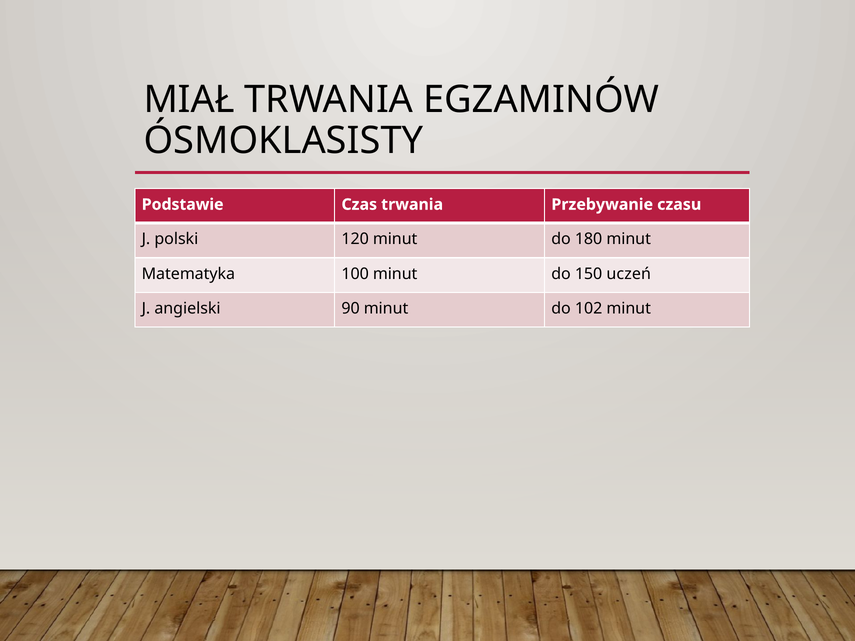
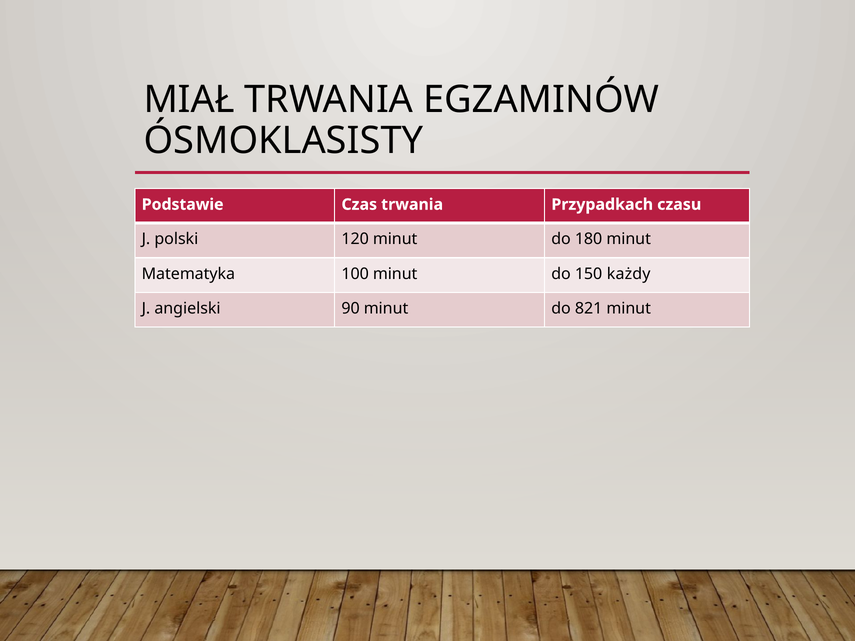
Przebywanie: Przebywanie -> Przypadkach
uczeń: uczeń -> każdy
102: 102 -> 821
